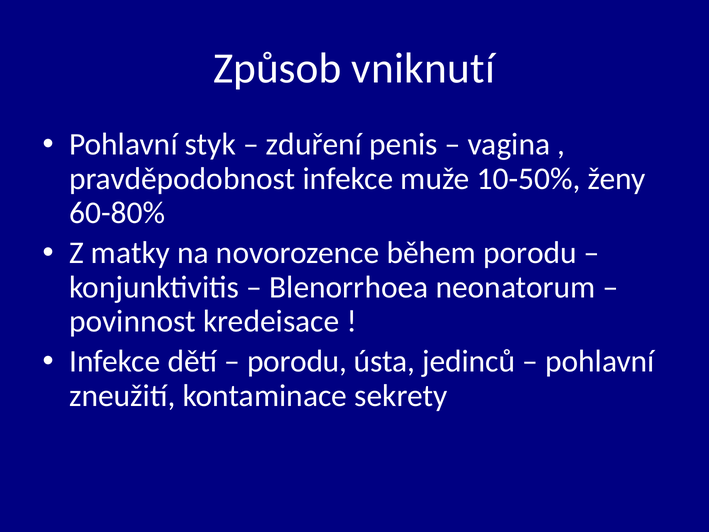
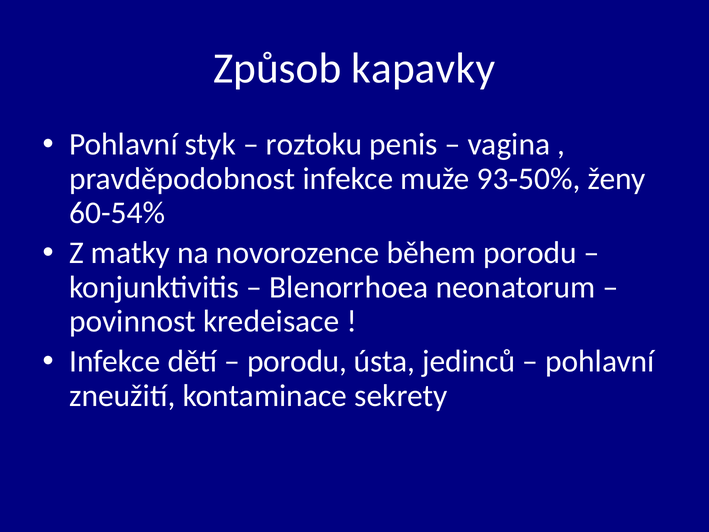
vniknutí: vniknutí -> kapavky
zduření: zduření -> roztoku
10-50%: 10-50% -> 93-50%
60-80%: 60-80% -> 60-54%
